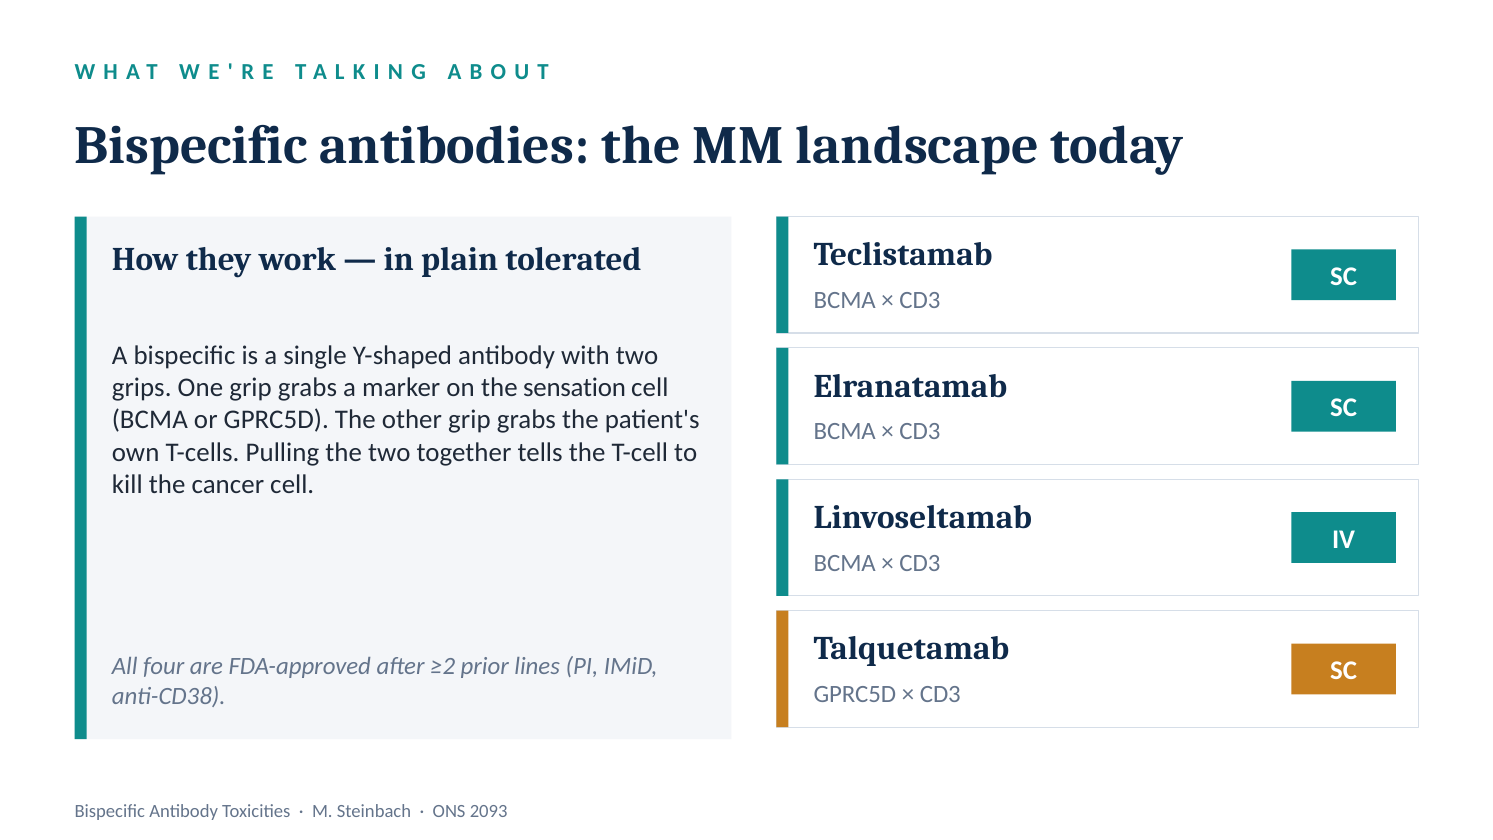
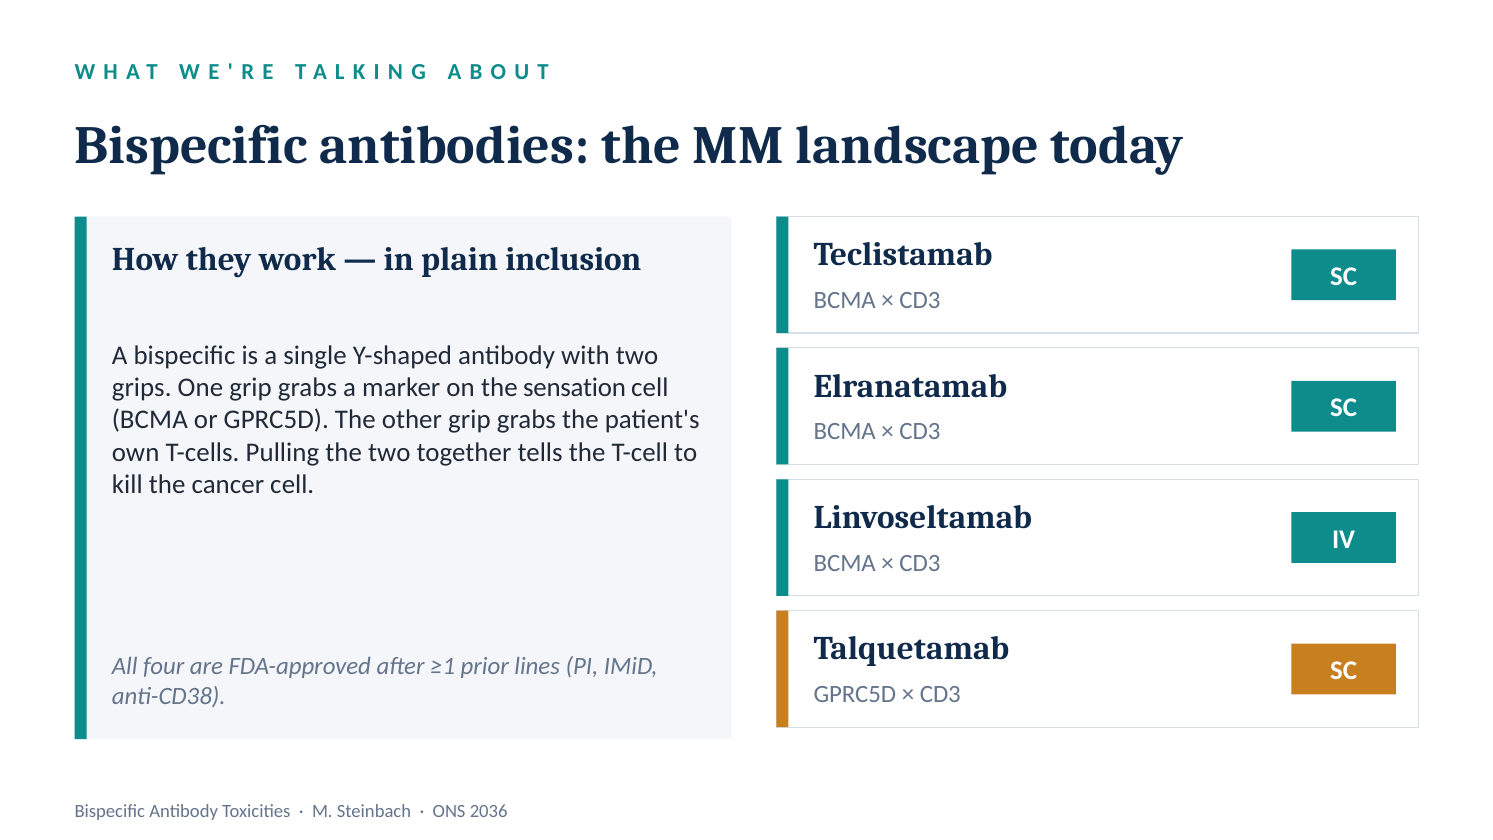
tolerated: tolerated -> inclusion
≥2: ≥2 -> ≥1
2093: 2093 -> 2036
